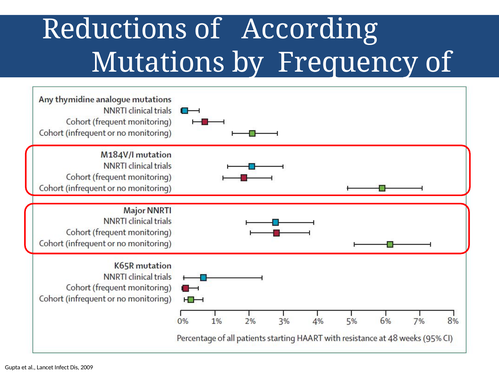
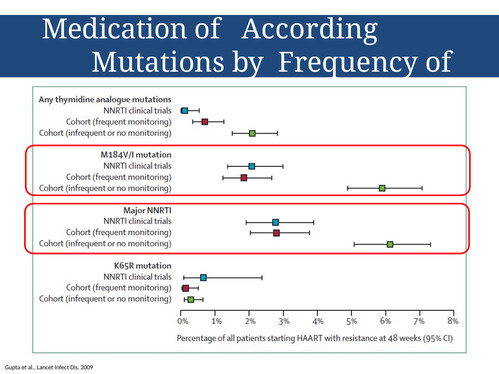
Reductions: Reductions -> Medication
